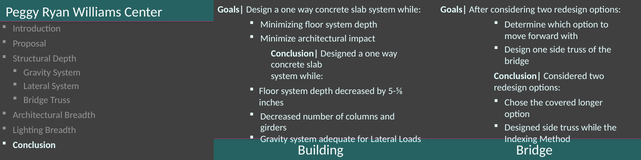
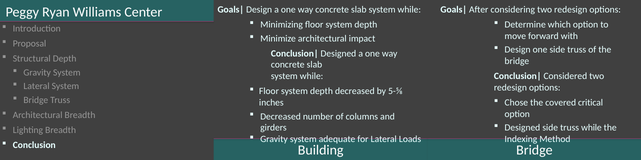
longer: longer -> critical
